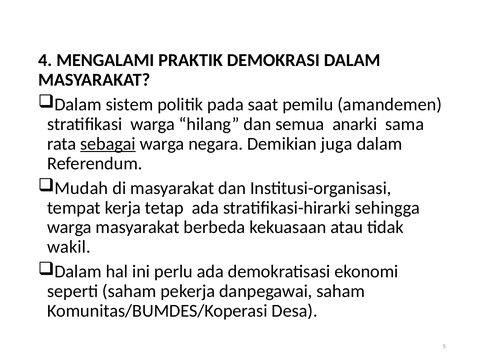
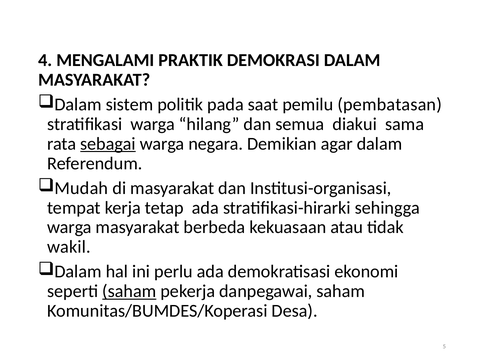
amandemen: amandemen -> pembatasan
anarki: anarki -> diakui
juga: juga -> agar
saham at (129, 291) underline: none -> present
